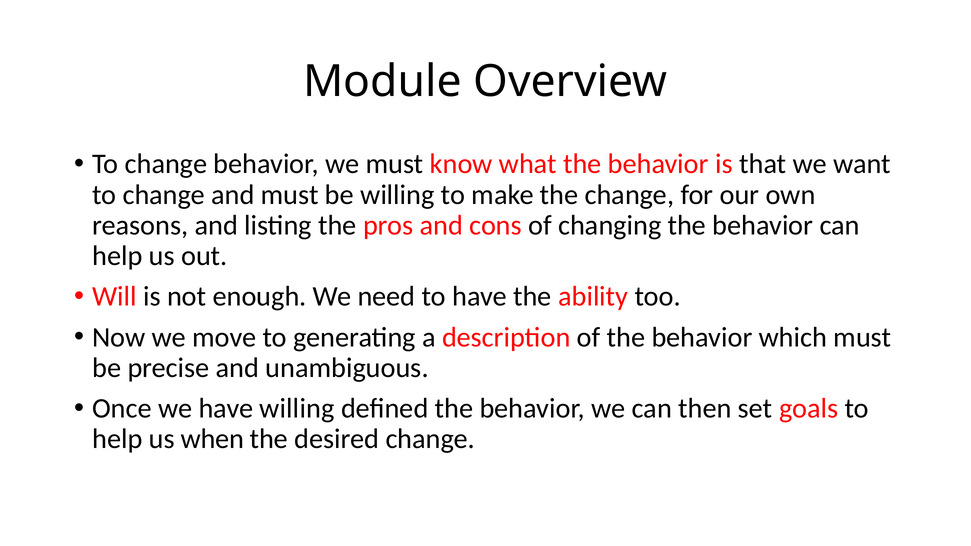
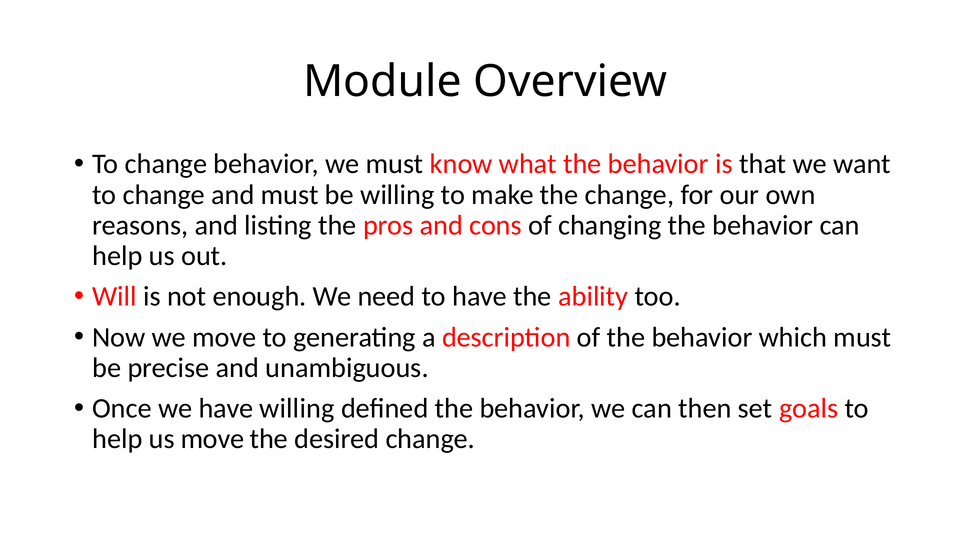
us when: when -> move
